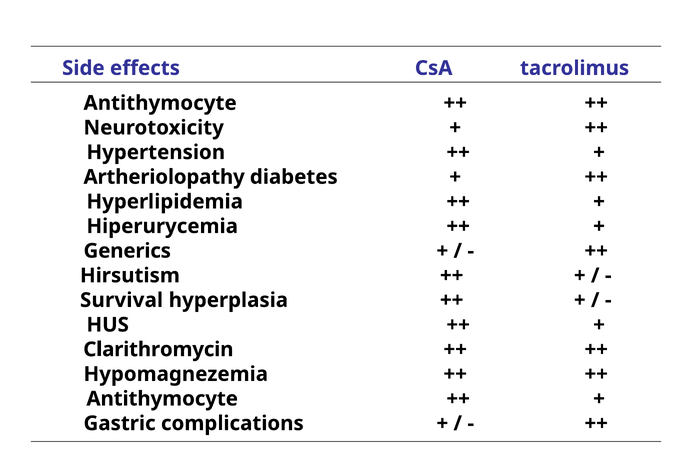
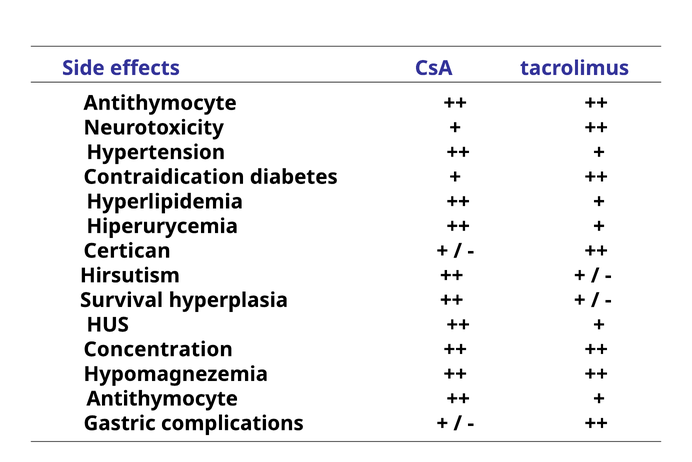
Artheriolopathy: Artheriolopathy -> Contraidication
Generics: Generics -> Certican
Clarithromycin: Clarithromycin -> Concentration
